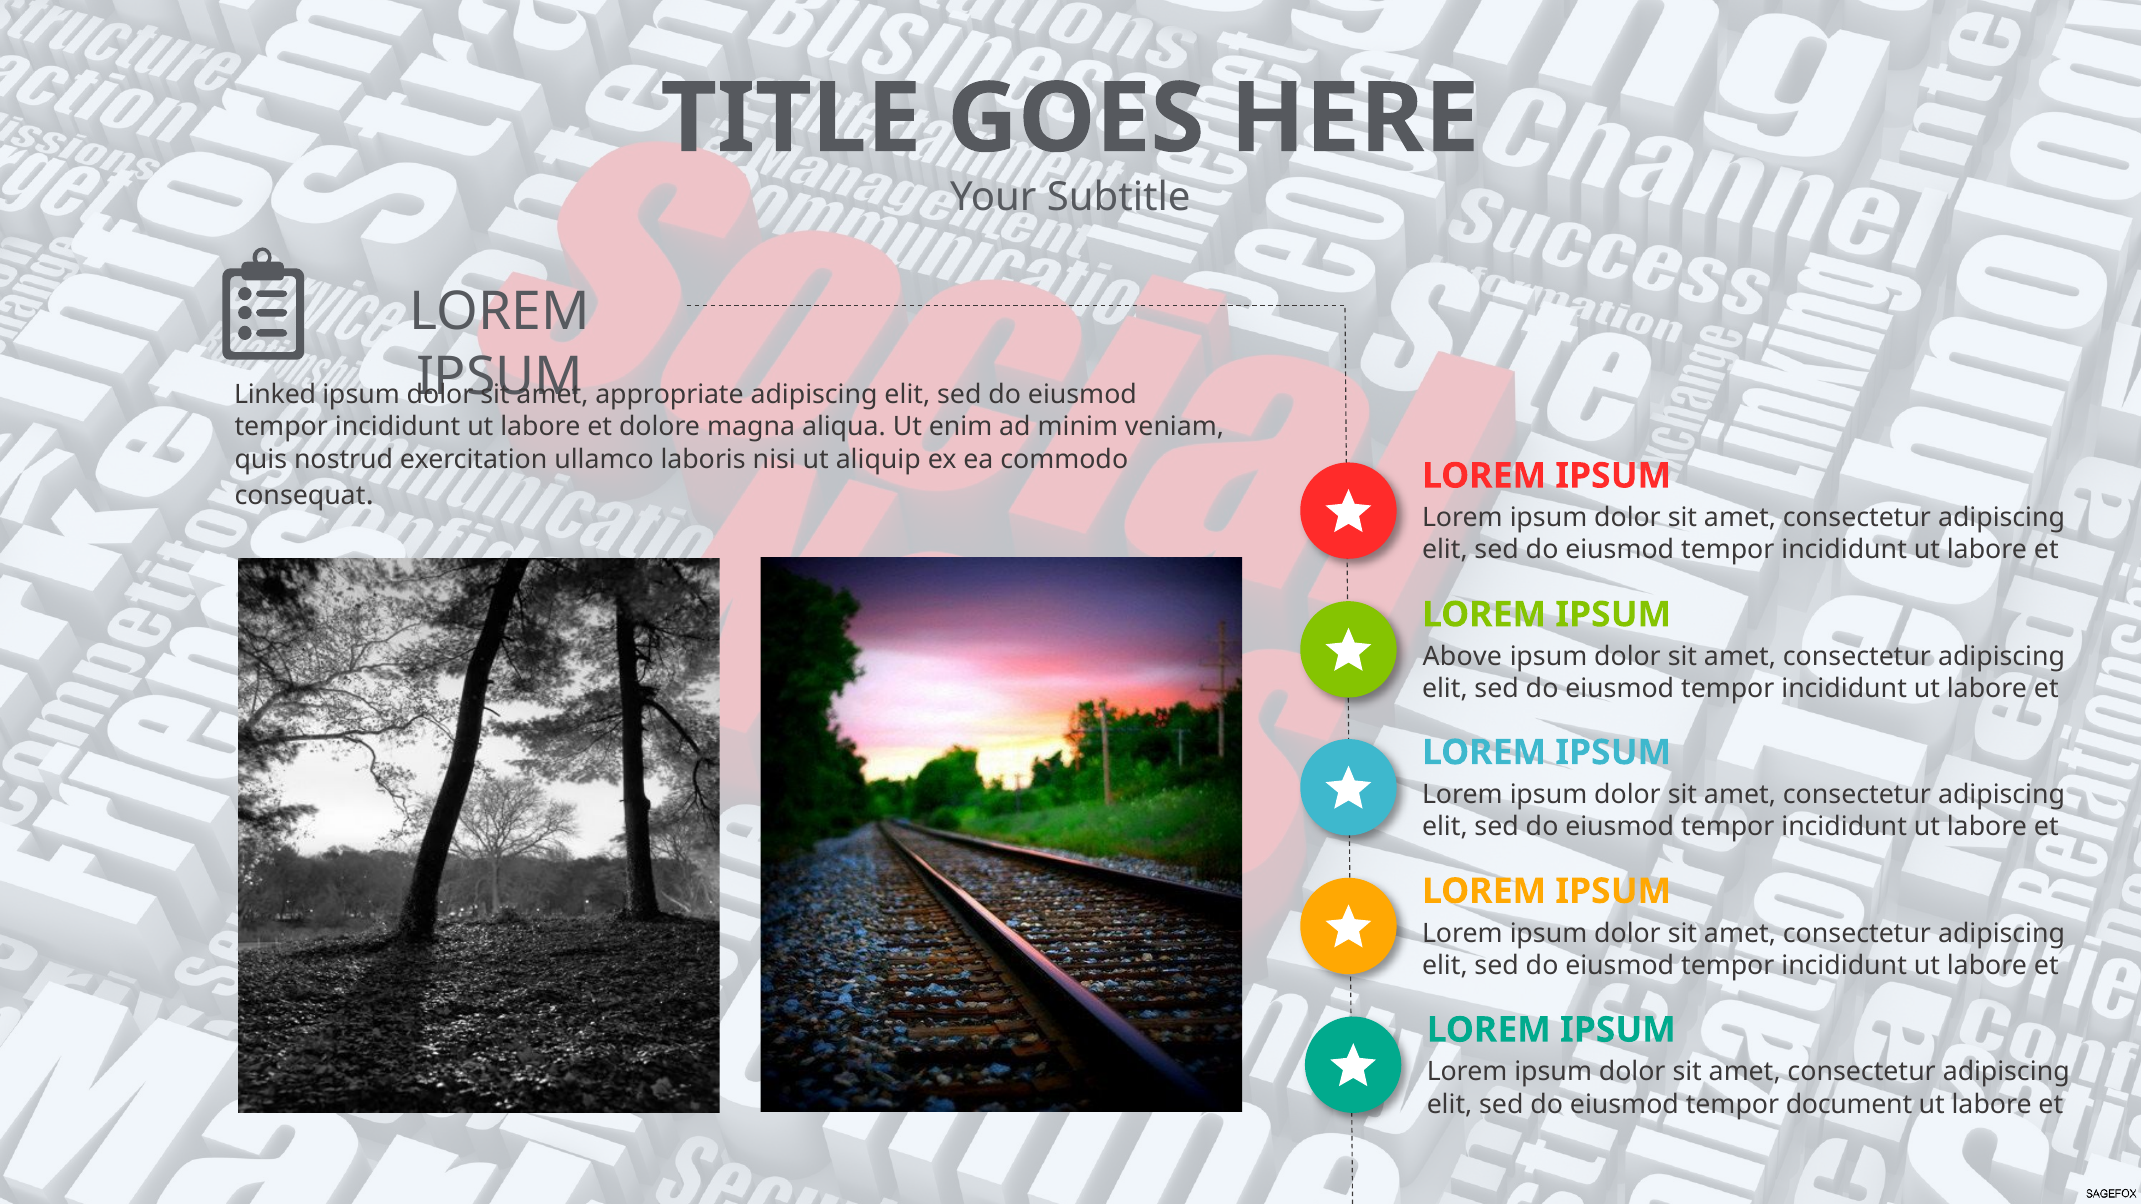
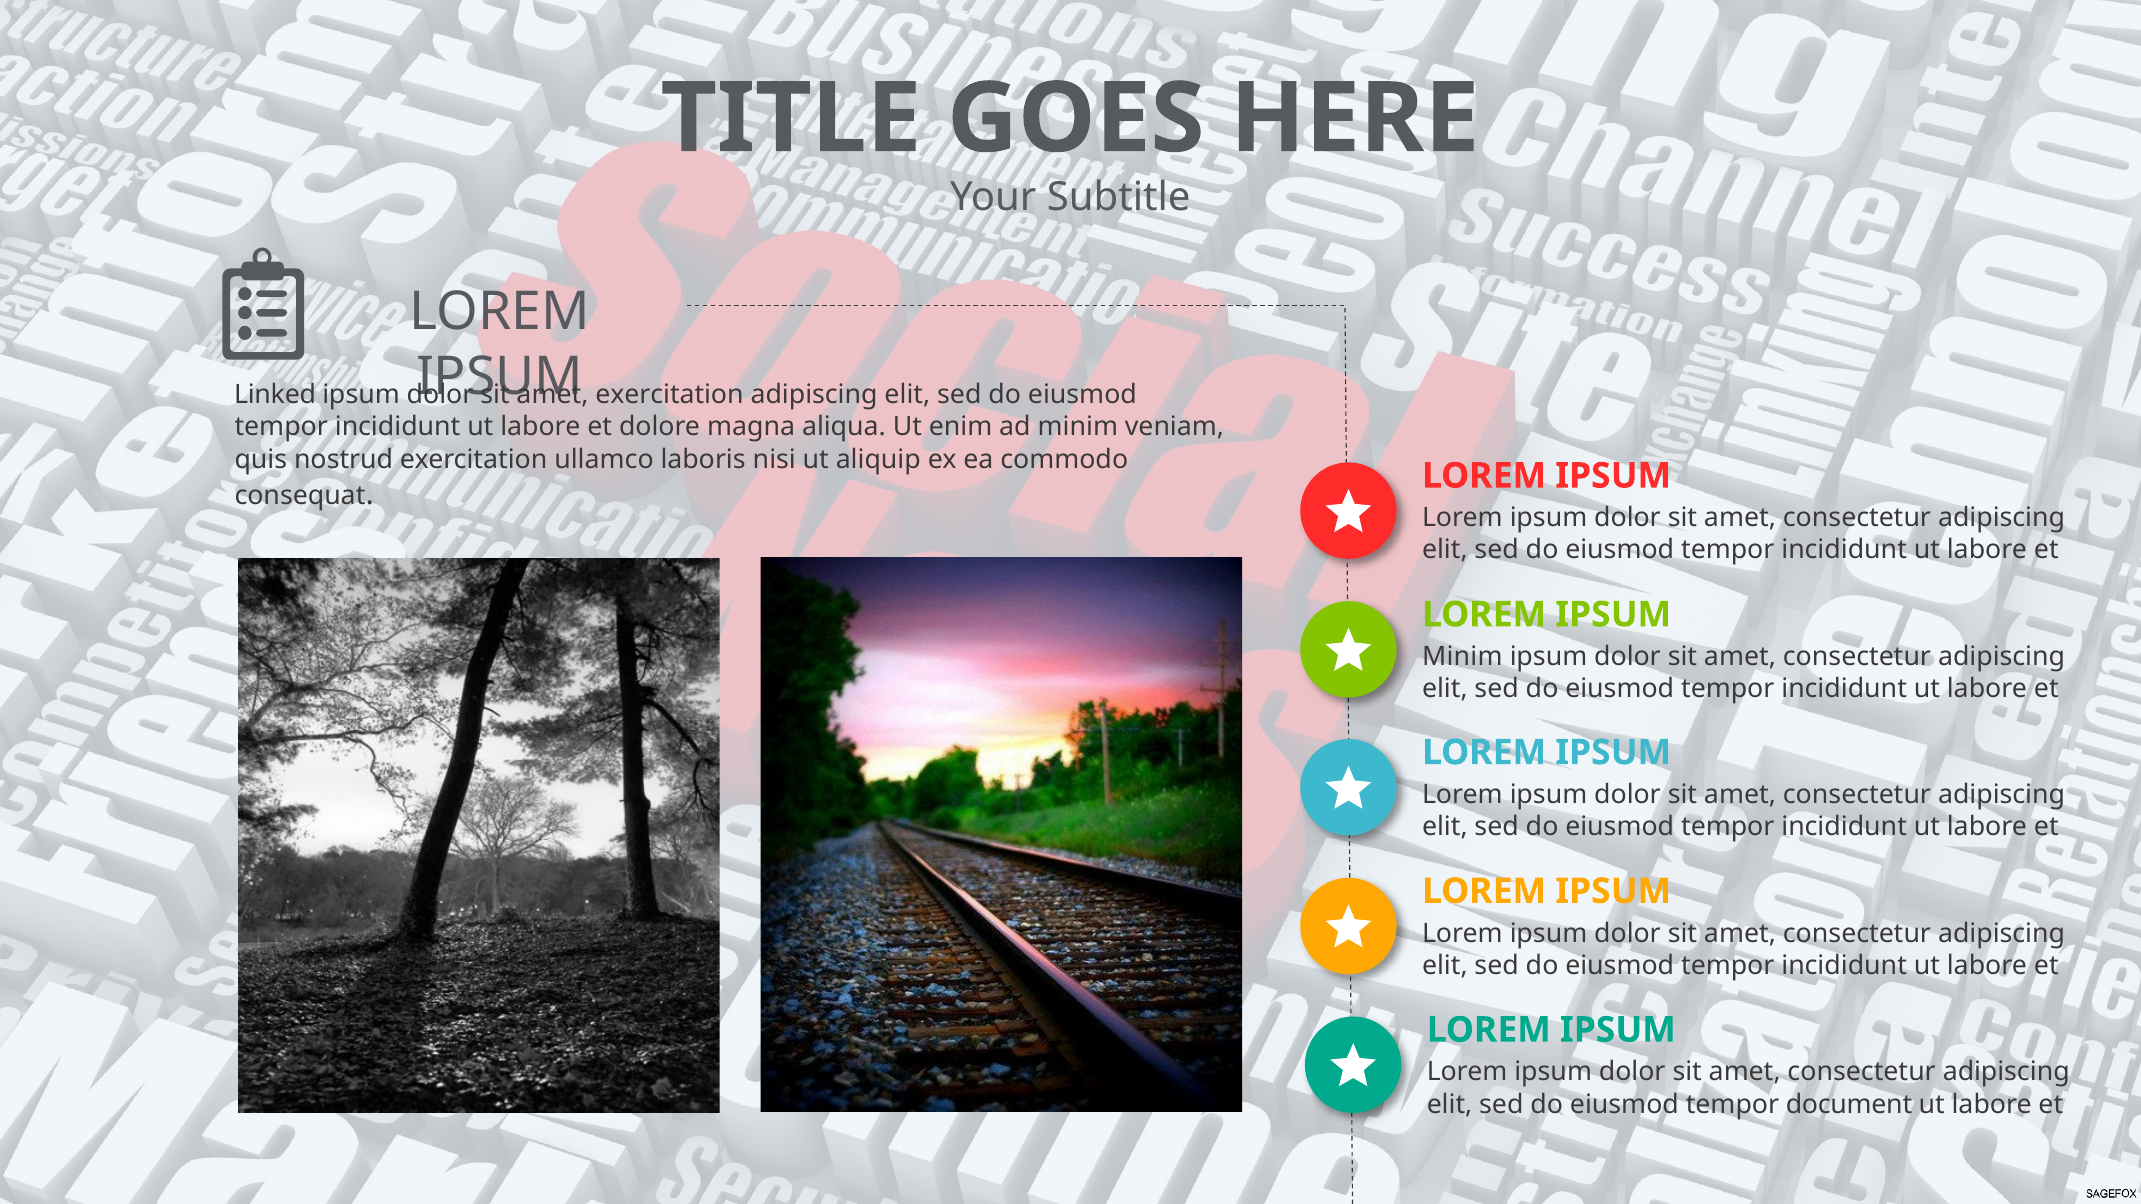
appropriate at (669, 395): appropriate -> exercitation
Above at (1462, 657): Above -> Minim
